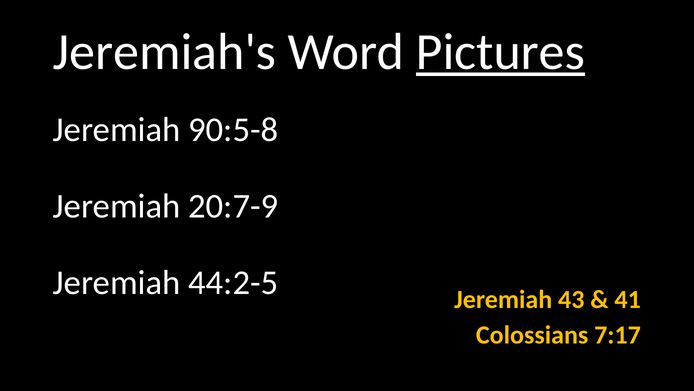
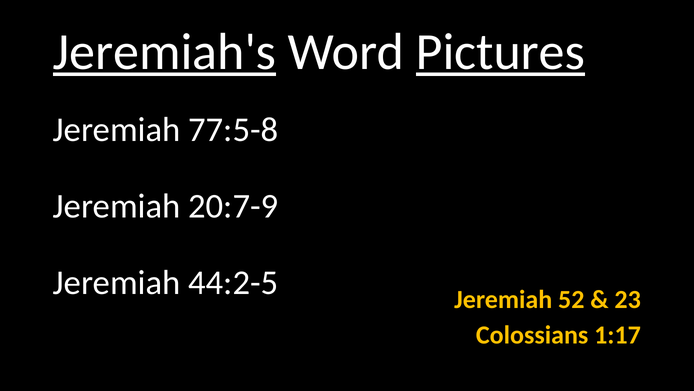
Jeremiah's underline: none -> present
90:5-8: 90:5-8 -> 77:5-8
43: 43 -> 52
41: 41 -> 23
7:17: 7:17 -> 1:17
